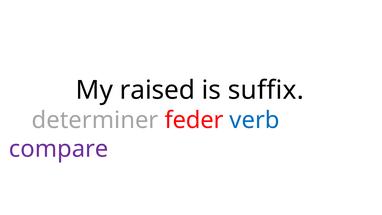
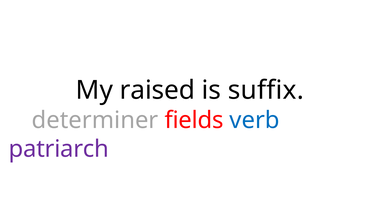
feder: feder -> fields
compare: compare -> patriarch
